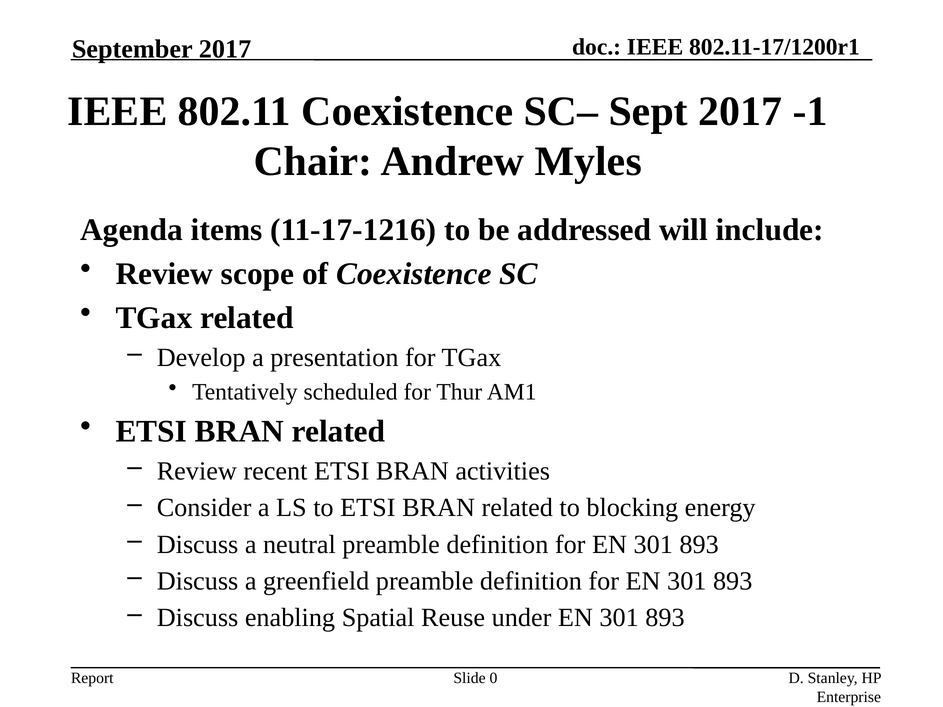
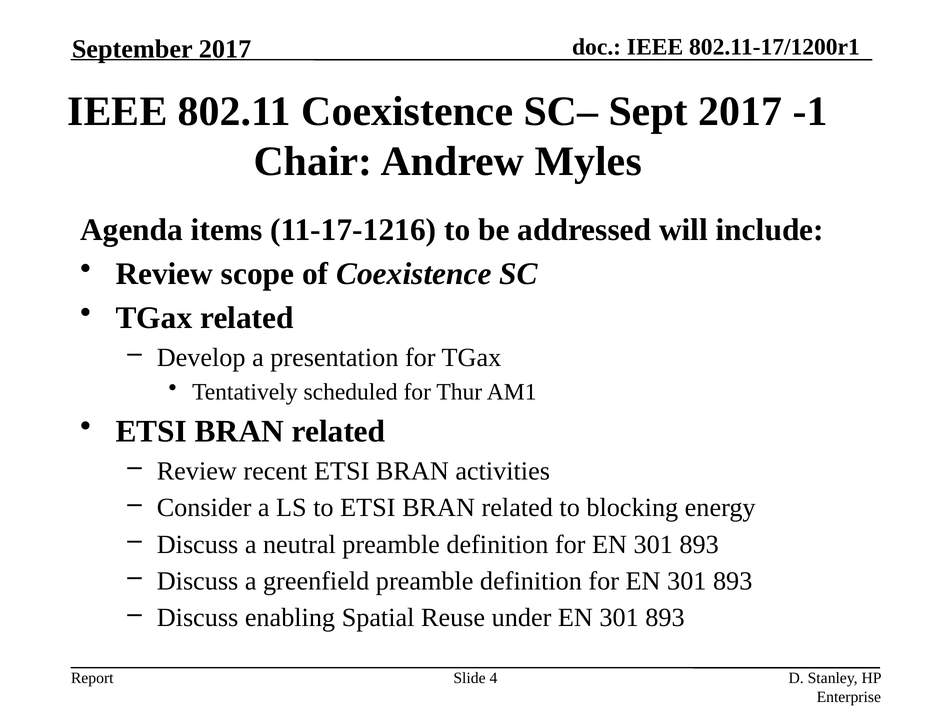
0: 0 -> 4
